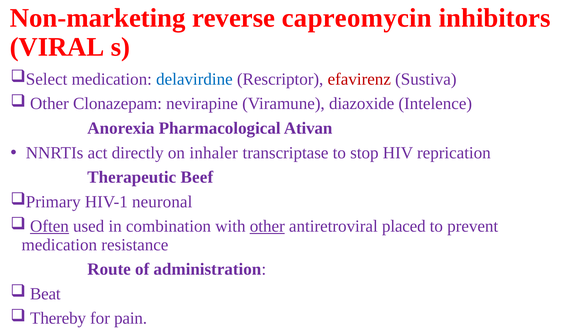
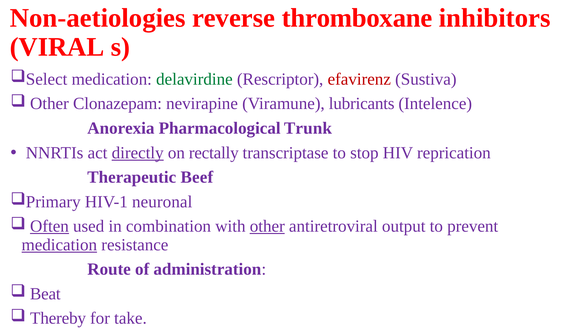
Non-marketing: Non-marketing -> Non-aetiologies
capreomycin: capreomycin -> thromboxane
delavirdine colour: blue -> green
diazoxide: diazoxide -> lubricants
Ativan: Ativan -> Trunk
directly underline: none -> present
inhaler: inhaler -> rectally
placed: placed -> output
medication at (59, 245) underline: none -> present
pain: pain -> take
